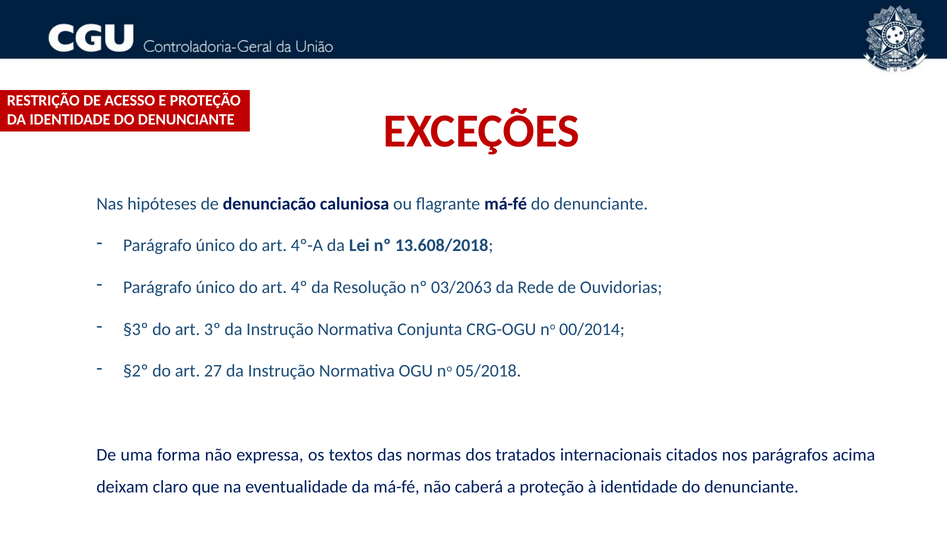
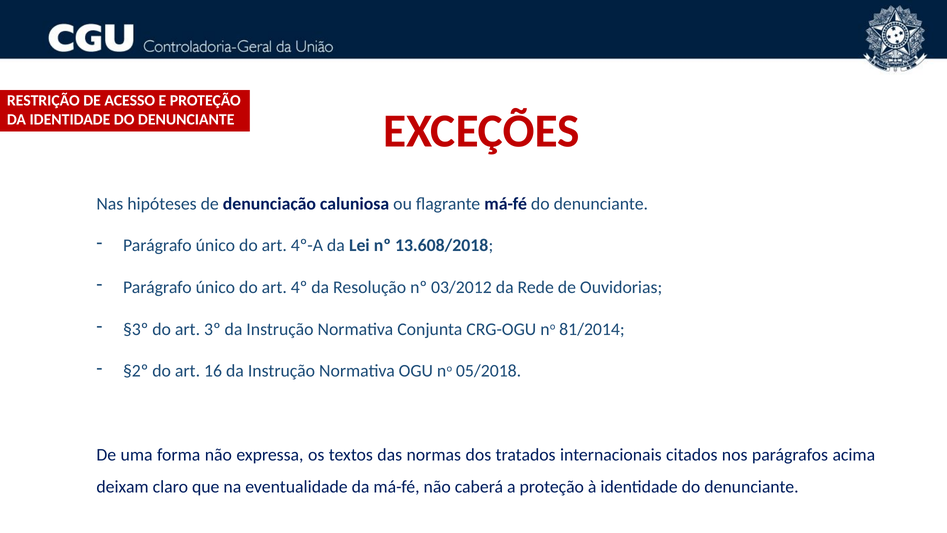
03/2063: 03/2063 -> 03/2012
00/2014: 00/2014 -> 81/2014
27: 27 -> 16
